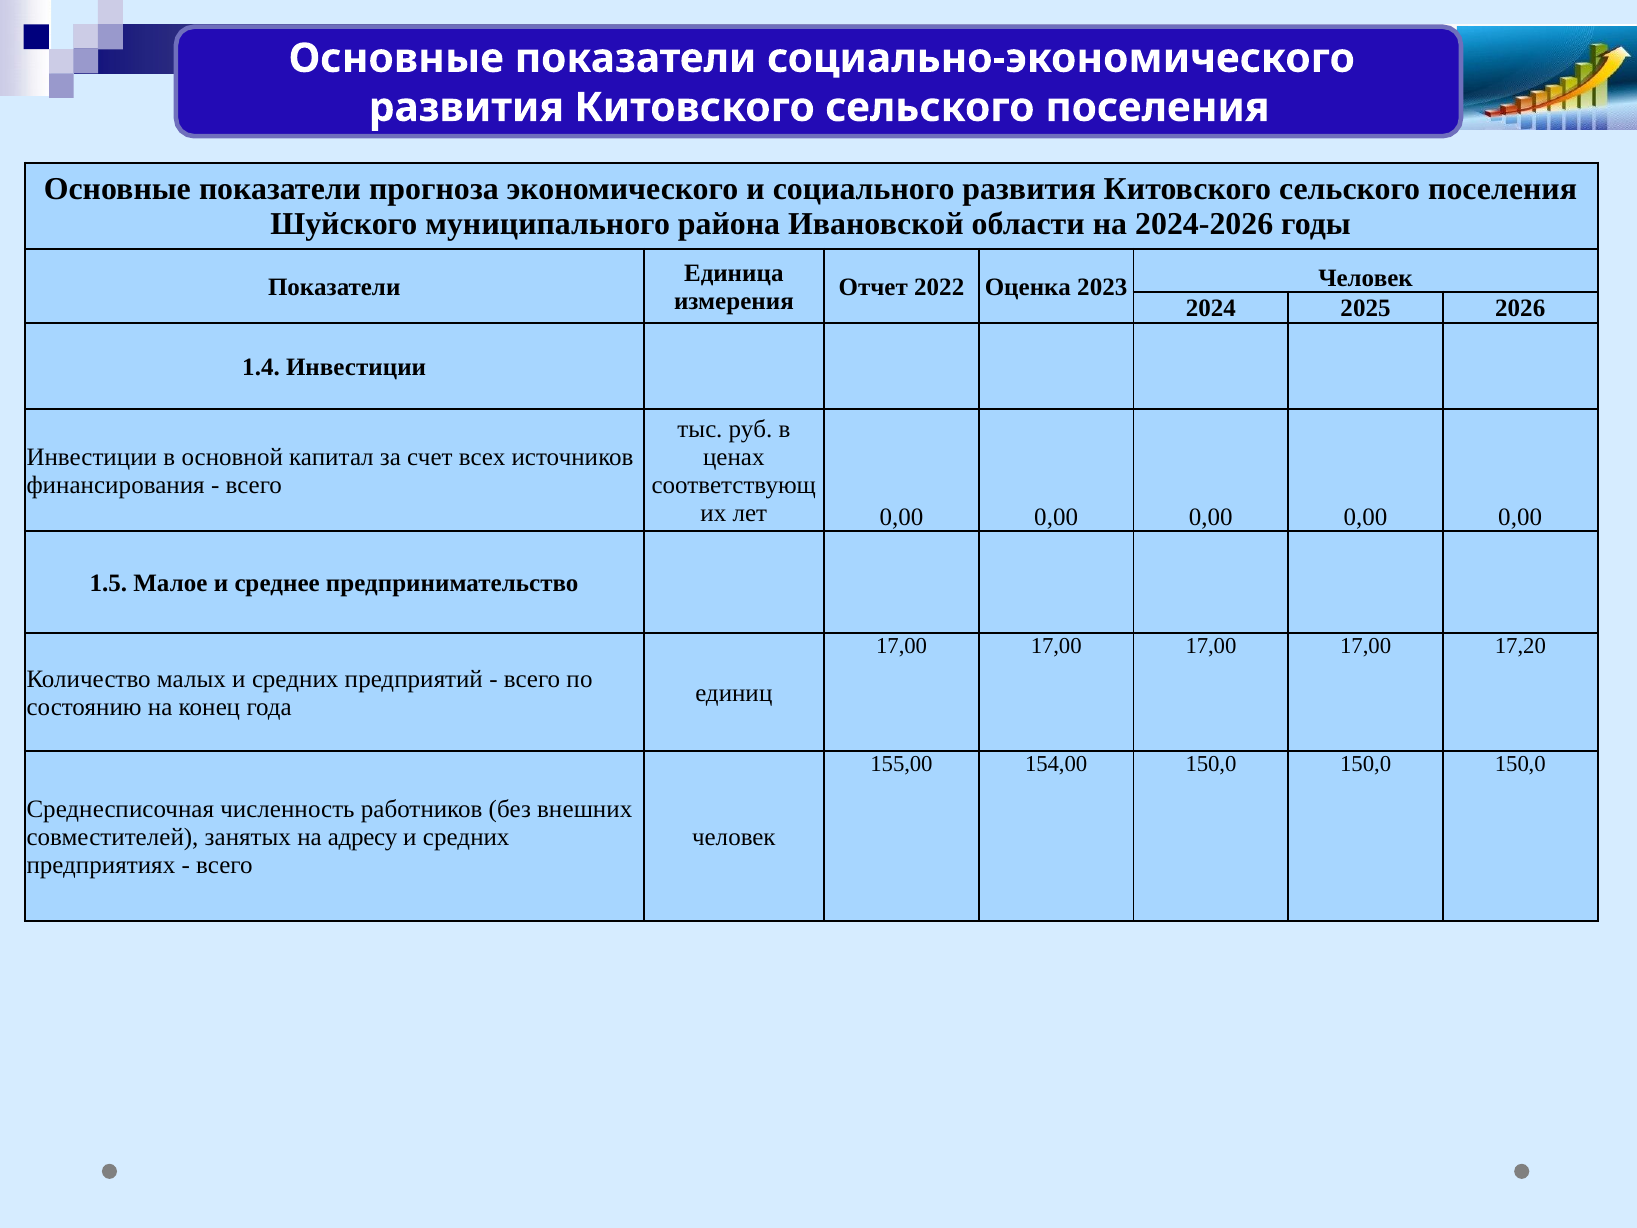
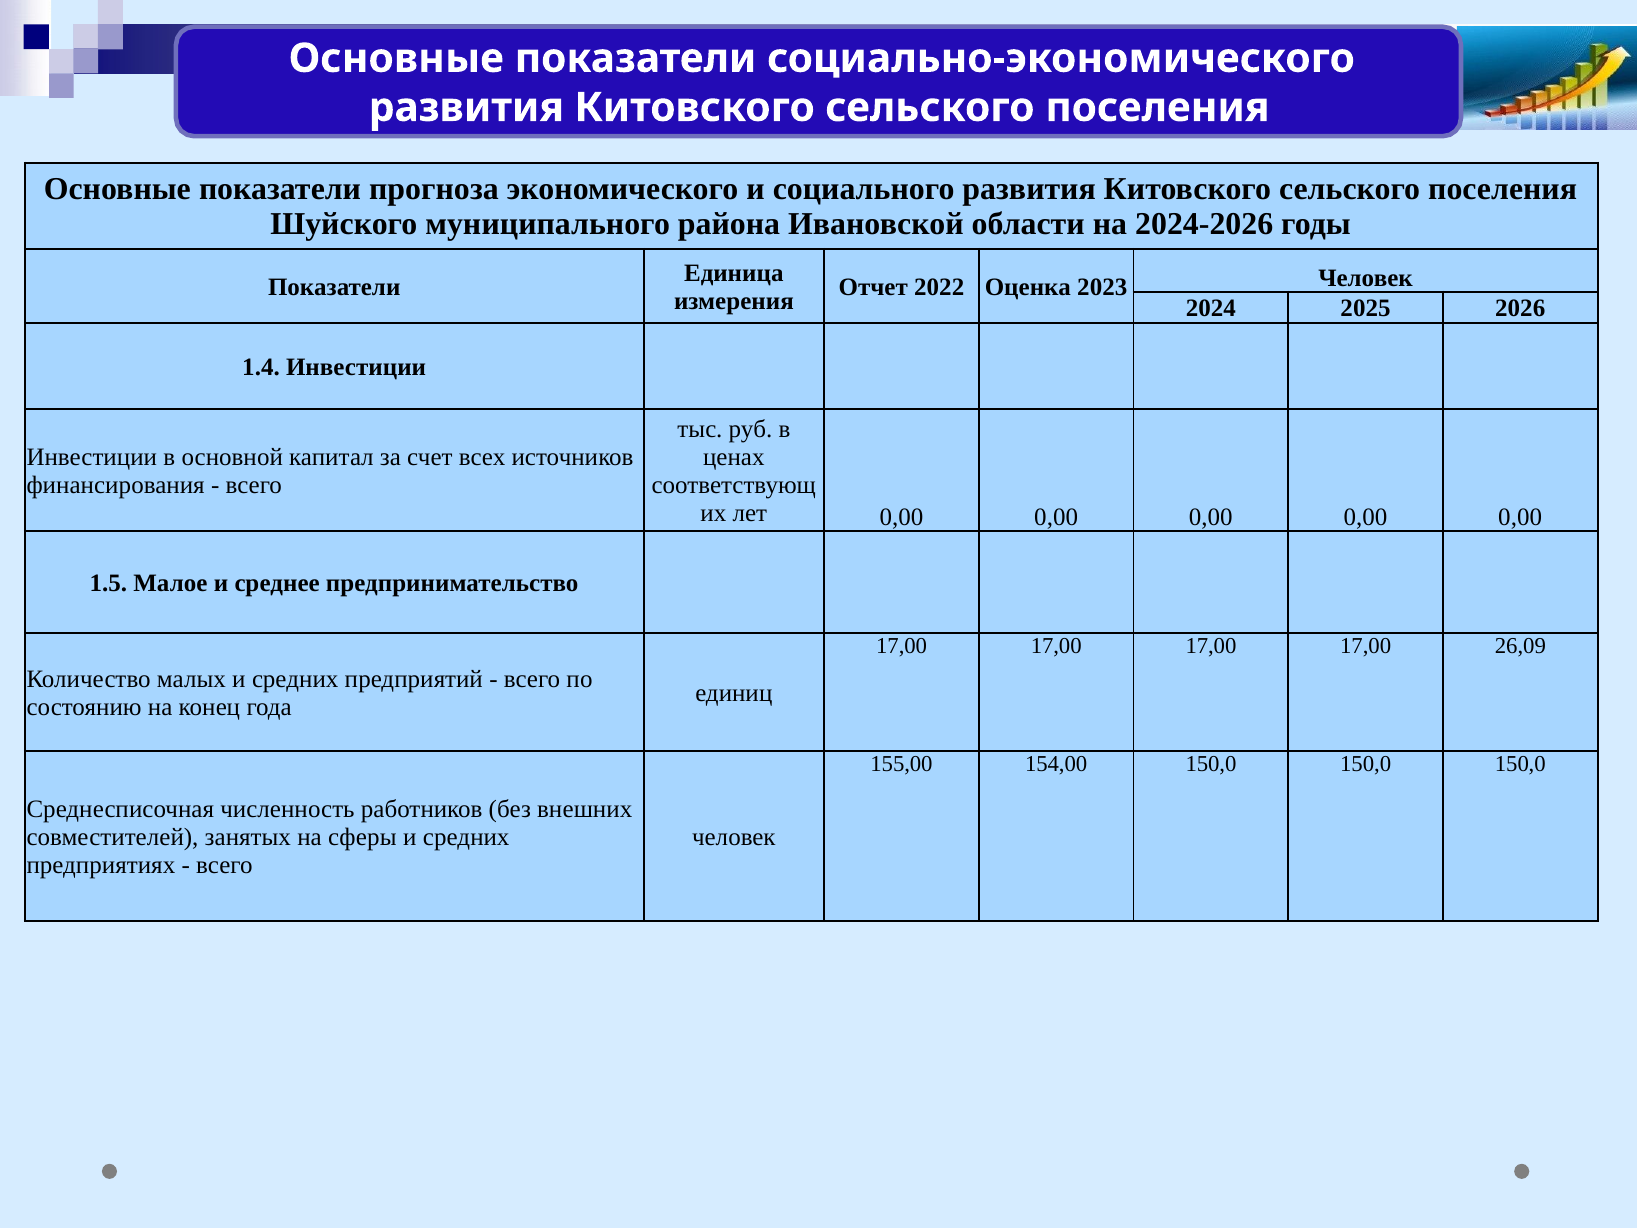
17,20: 17,20 -> 26,09
адресу: адресу -> сферы
